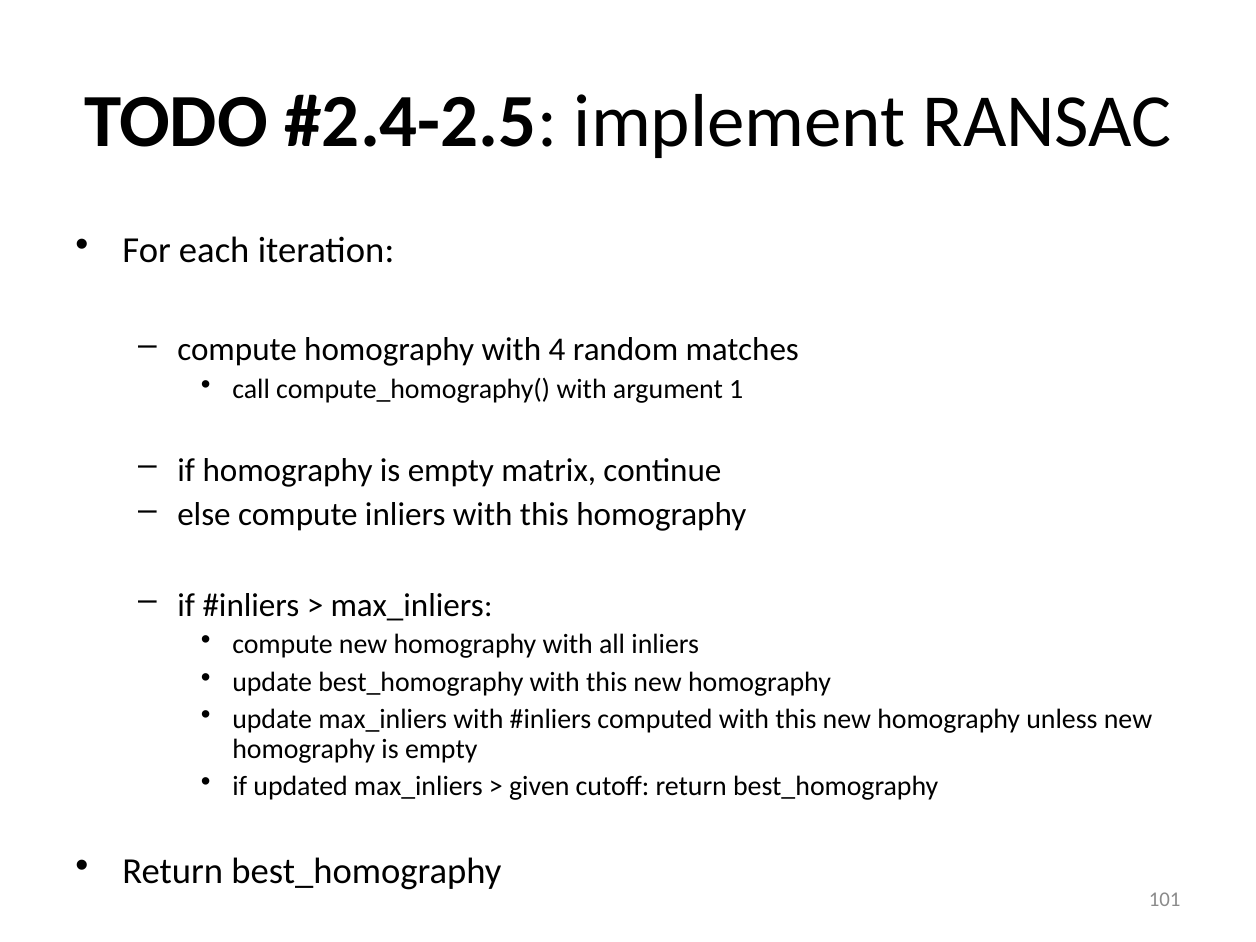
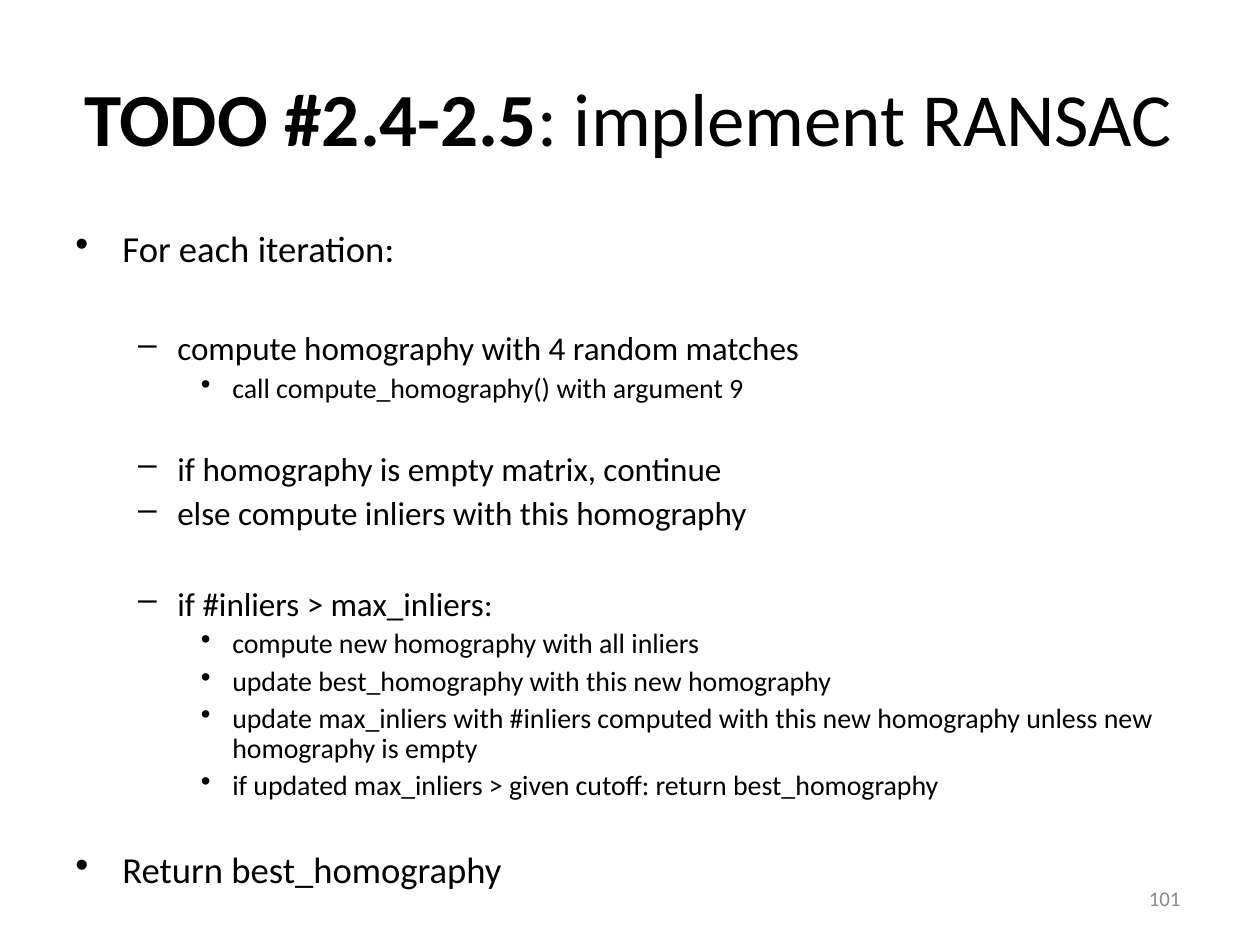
1: 1 -> 9
